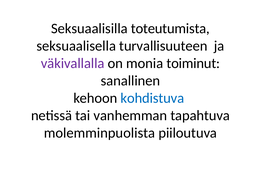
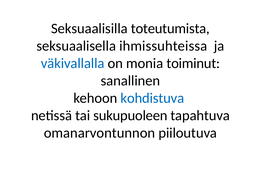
turvallisuuteen: turvallisuuteen -> ihmissuhteissa
väkivallalla colour: purple -> blue
vanhemman: vanhemman -> sukupuoleen
molemminpuolista: molemminpuolista -> omanarvontunnon
